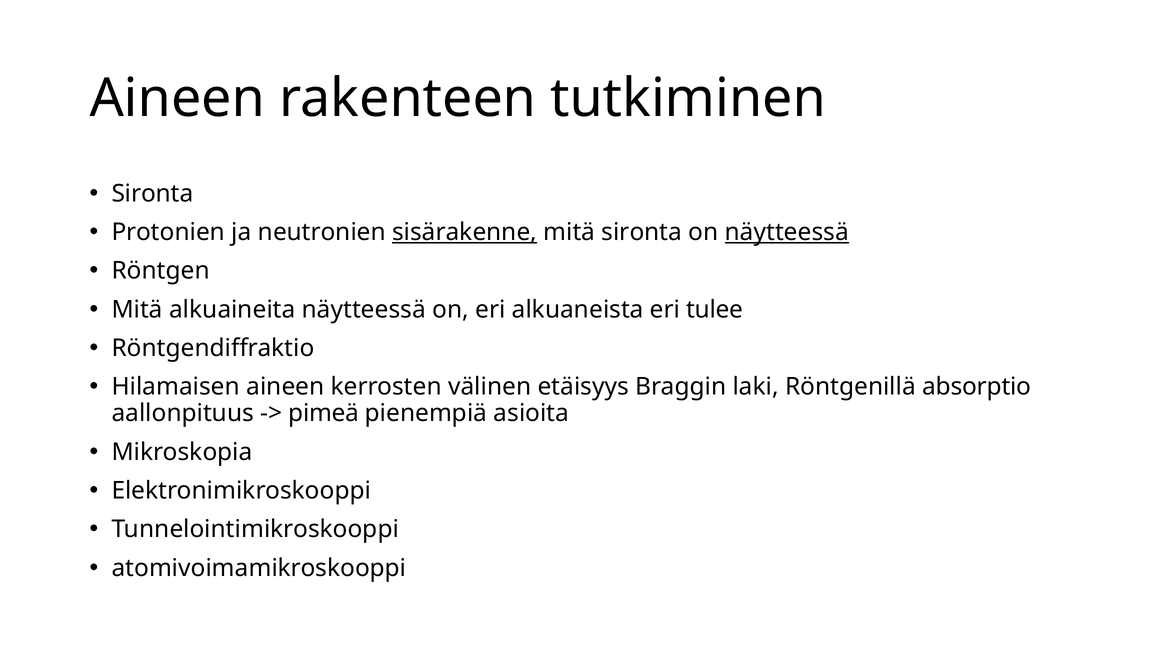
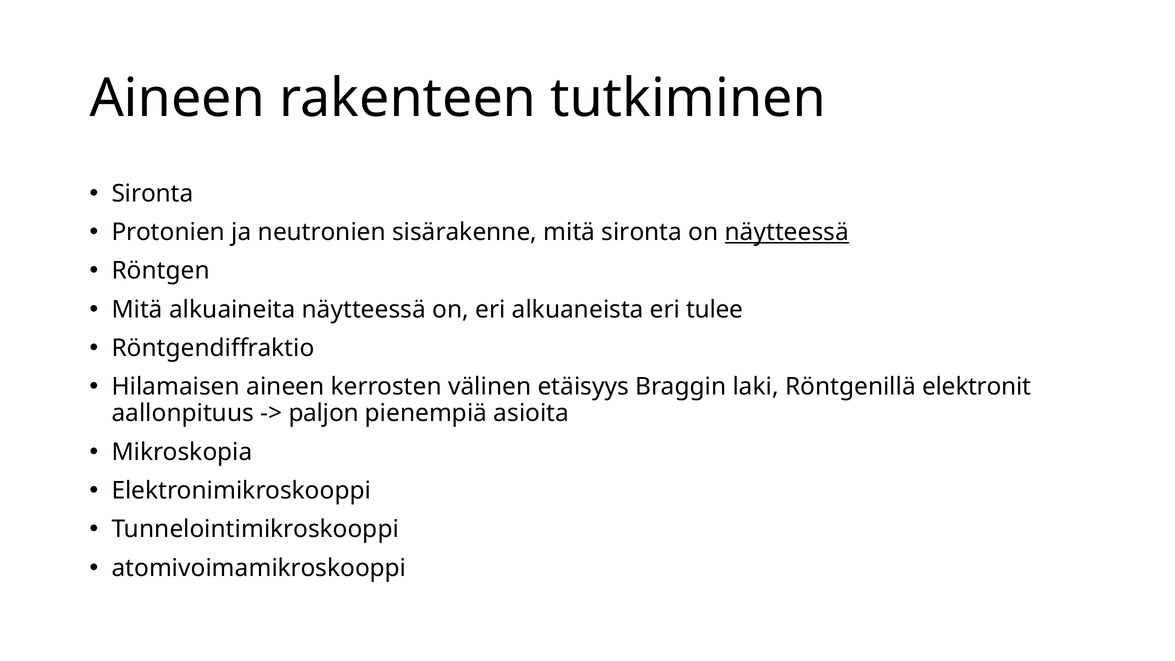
sisärakenne underline: present -> none
absorptio: absorptio -> elektronit
pimeä: pimeä -> paljon
